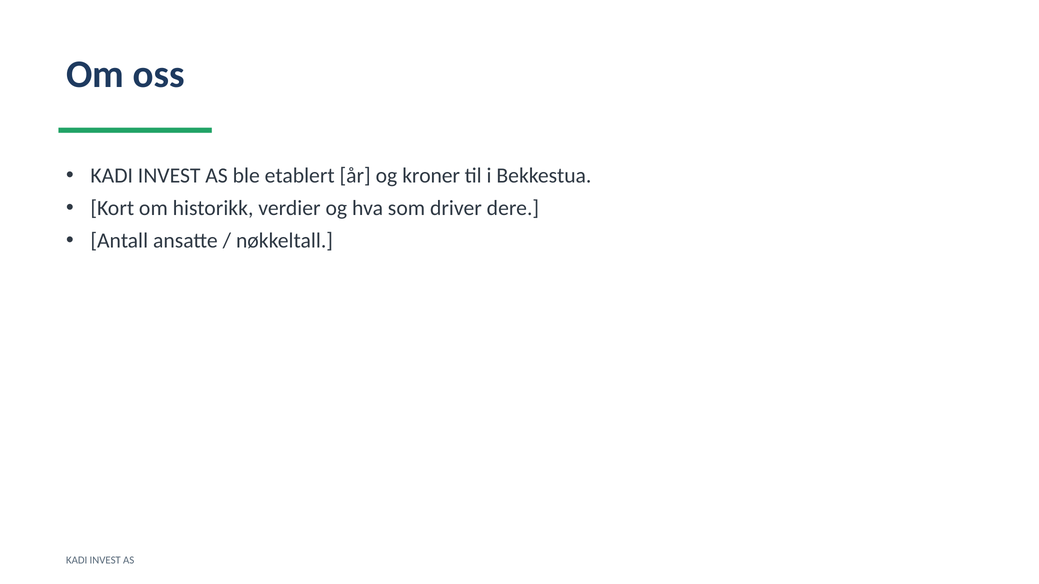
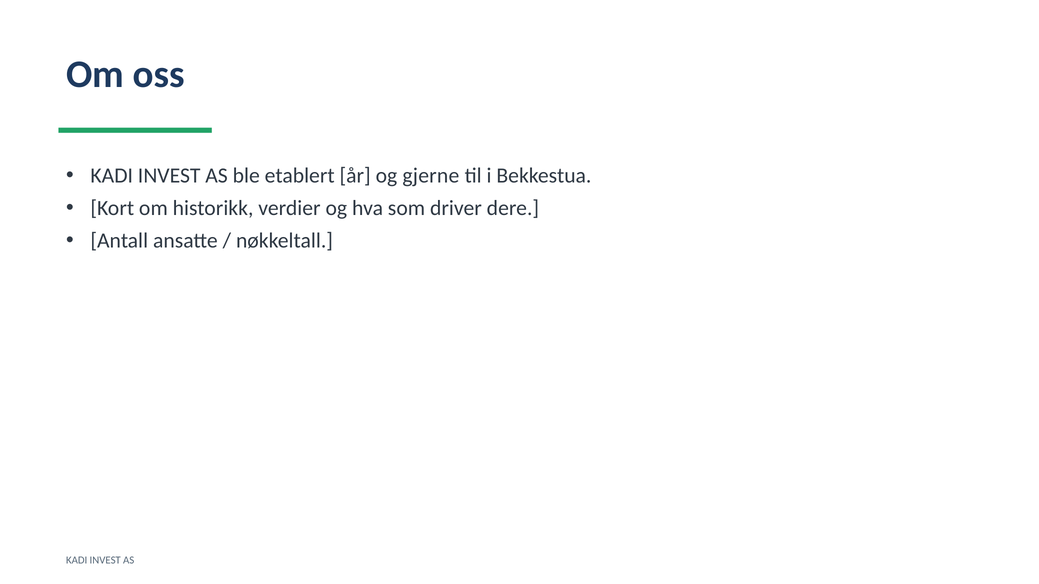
kroner: kroner -> gjerne
